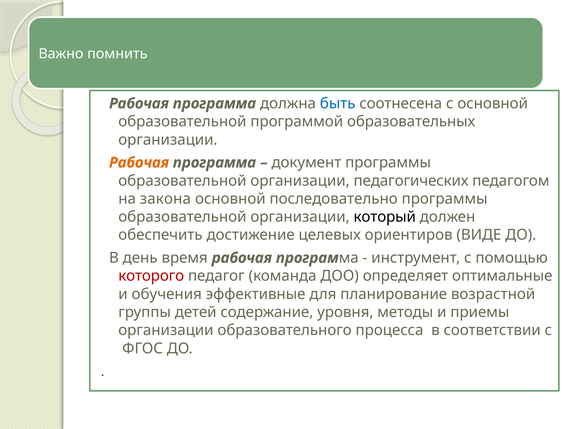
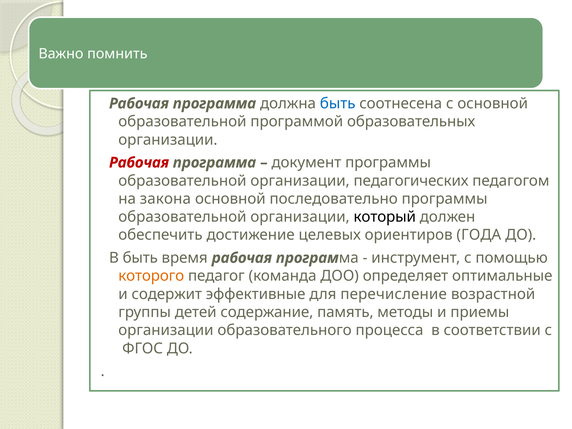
Рабочая at (139, 163) colour: orange -> red
ВИДЕ: ВИДЕ -> ГОДА
В день: день -> быть
которого colour: red -> orange
обучения: обучения -> содержит
планирование: планирование -> перечисление
уровня: уровня -> память
